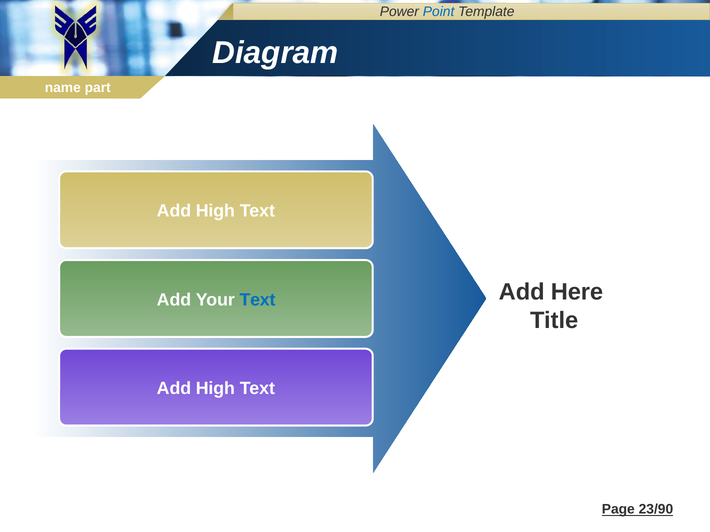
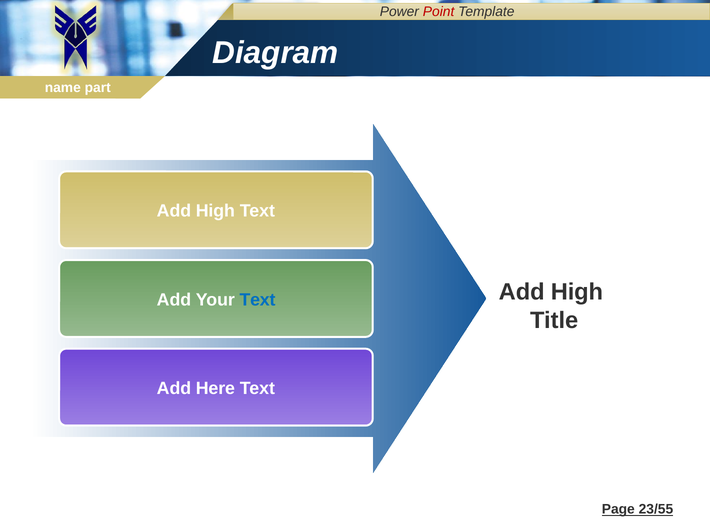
Point colour: blue -> red
Here at (577, 292): Here -> High
High at (215, 389): High -> Here
23/90: 23/90 -> 23/55
